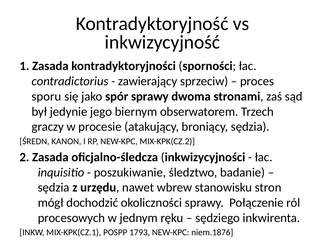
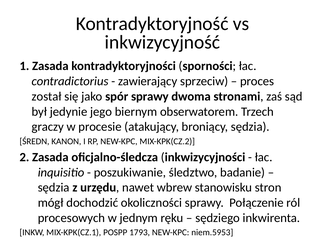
sporu: sporu -> został
niem.1876: niem.1876 -> niem.5953
